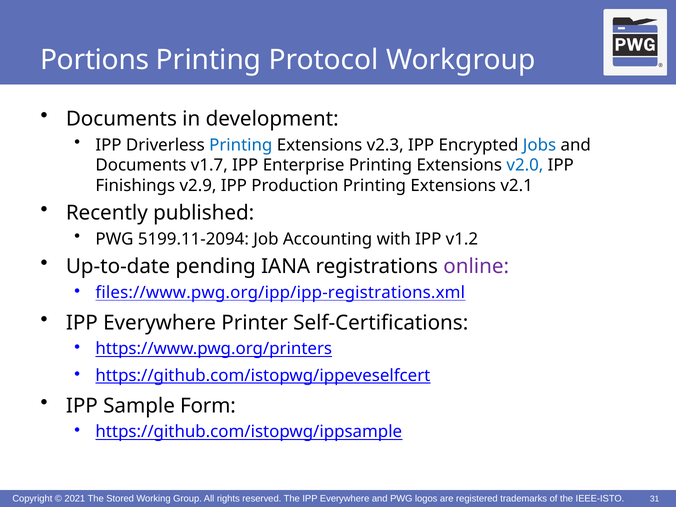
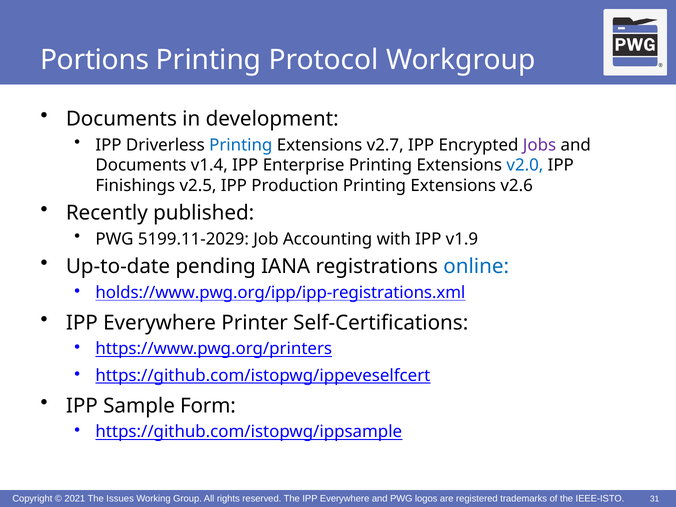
v2.3: v2.3 -> v2.7
Jobs colour: blue -> purple
v1.7: v1.7 -> v1.4
v2.9: v2.9 -> v2.5
v2.1: v2.1 -> v2.6
5199.11-2094: 5199.11-2094 -> 5199.11-2029
v1.2: v1.2 -> v1.9
online colour: purple -> blue
files://www.pwg.org/ipp/ipp-registrations.xml: files://www.pwg.org/ipp/ipp-registrations.xml -> holds://www.pwg.org/ipp/ipp-registrations.xml
Stored: Stored -> Issues
